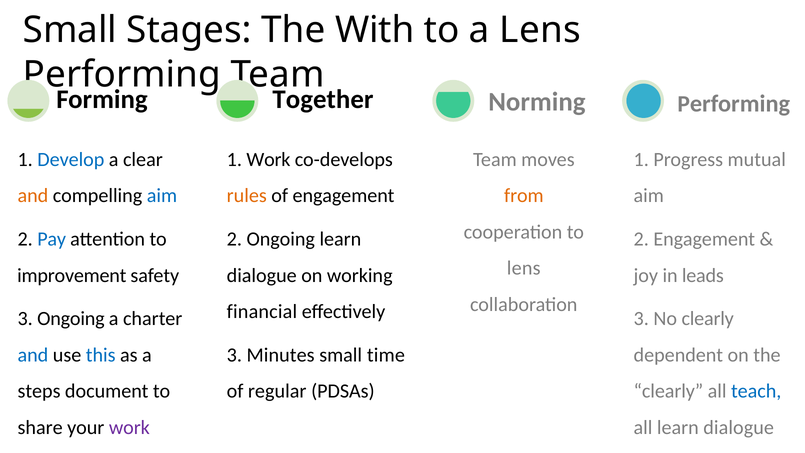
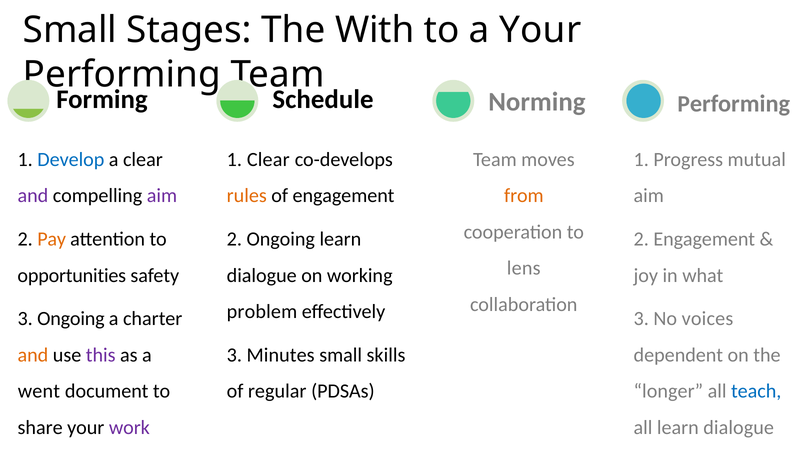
a Lens: Lens -> Your
Together: Together -> Schedule
1 Work: Work -> Clear
and at (33, 196) colour: orange -> purple
aim at (162, 196) colour: blue -> purple
Pay colour: blue -> orange
improvement: improvement -> opportunities
leads: leads -> what
financial: financial -> problem
No clearly: clearly -> voices
and at (33, 355) colour: blue -> orange
this colour: blue -> purple
time: time -> skills
steps: steps -> went
clearly at (668, 391): clearly -> longer
